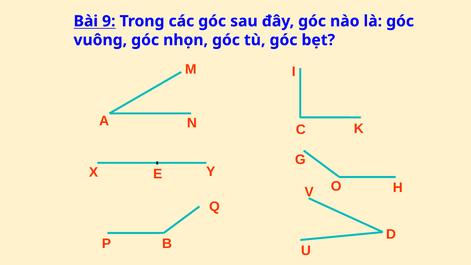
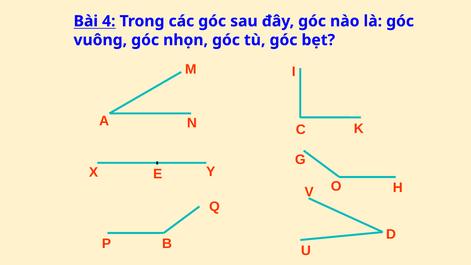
9: 9 -> 4
